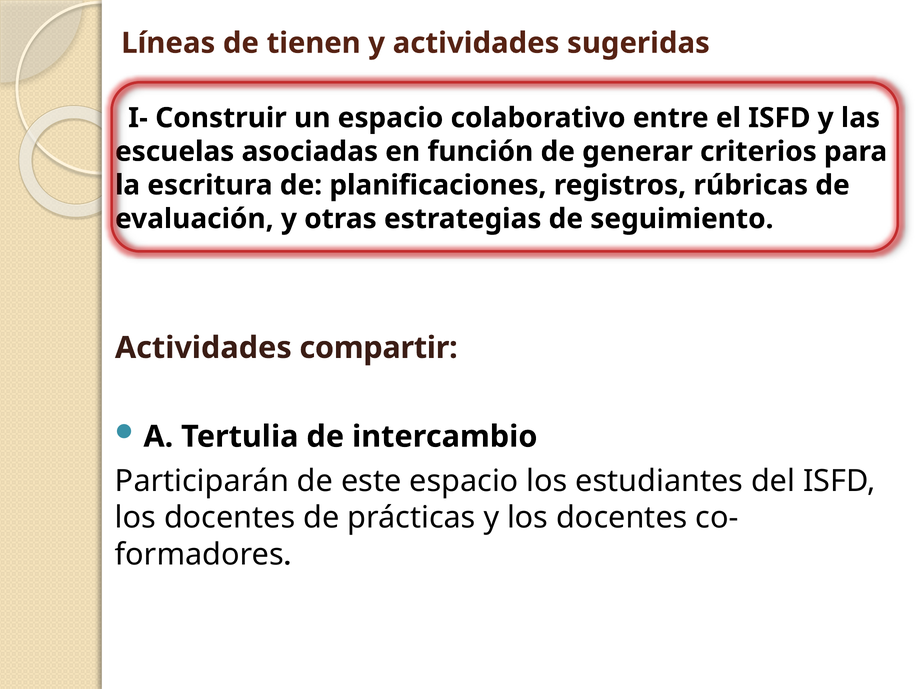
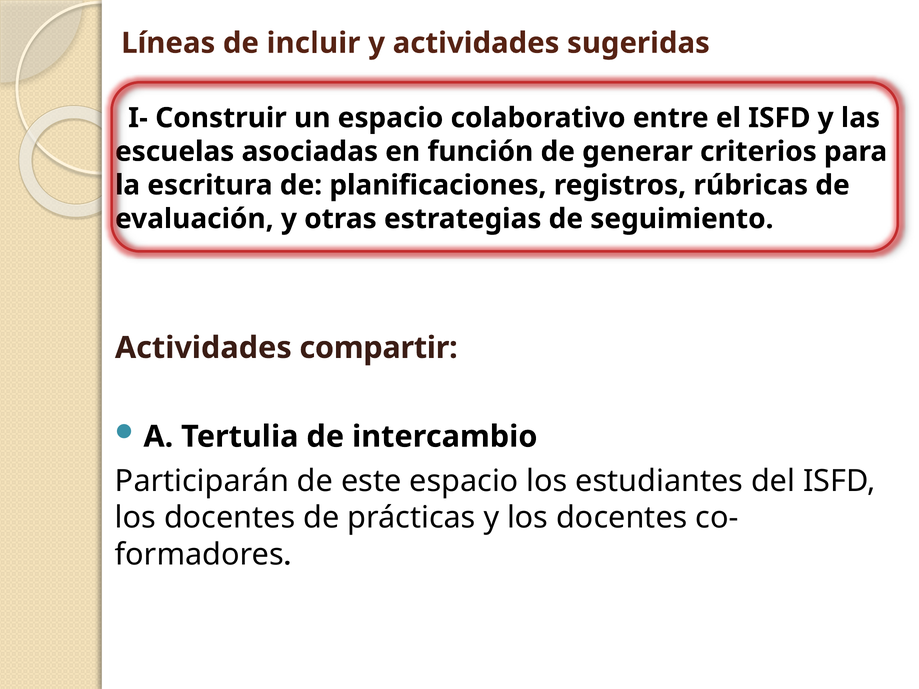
tienen: tienen -> incluir
